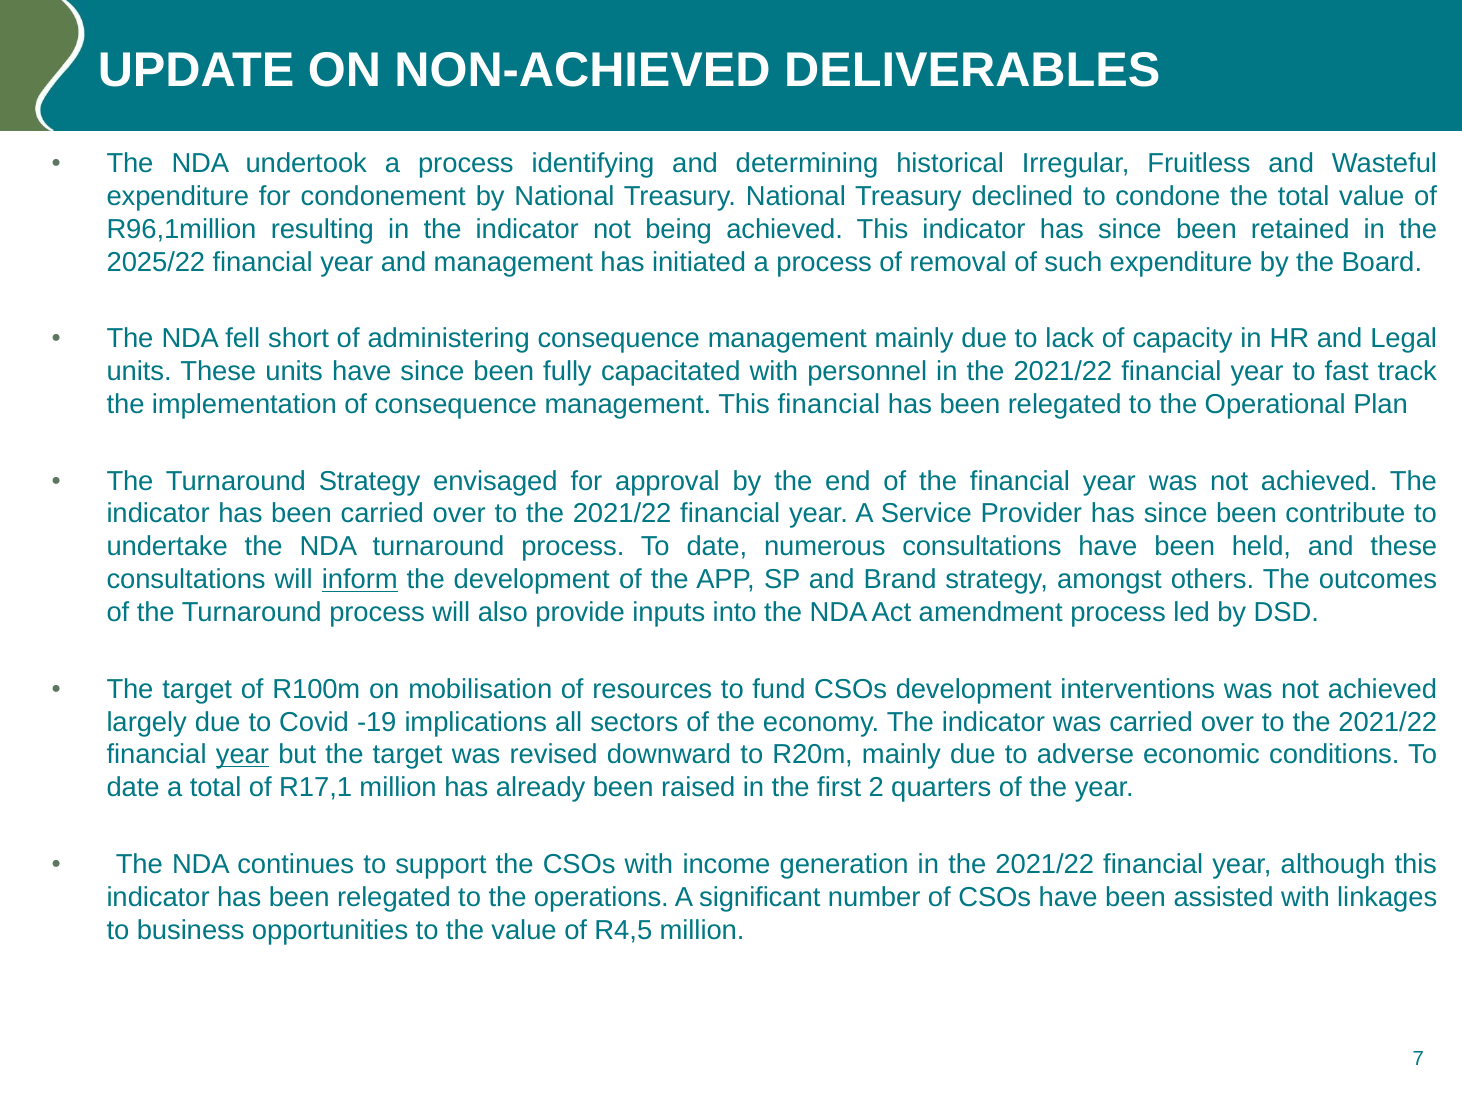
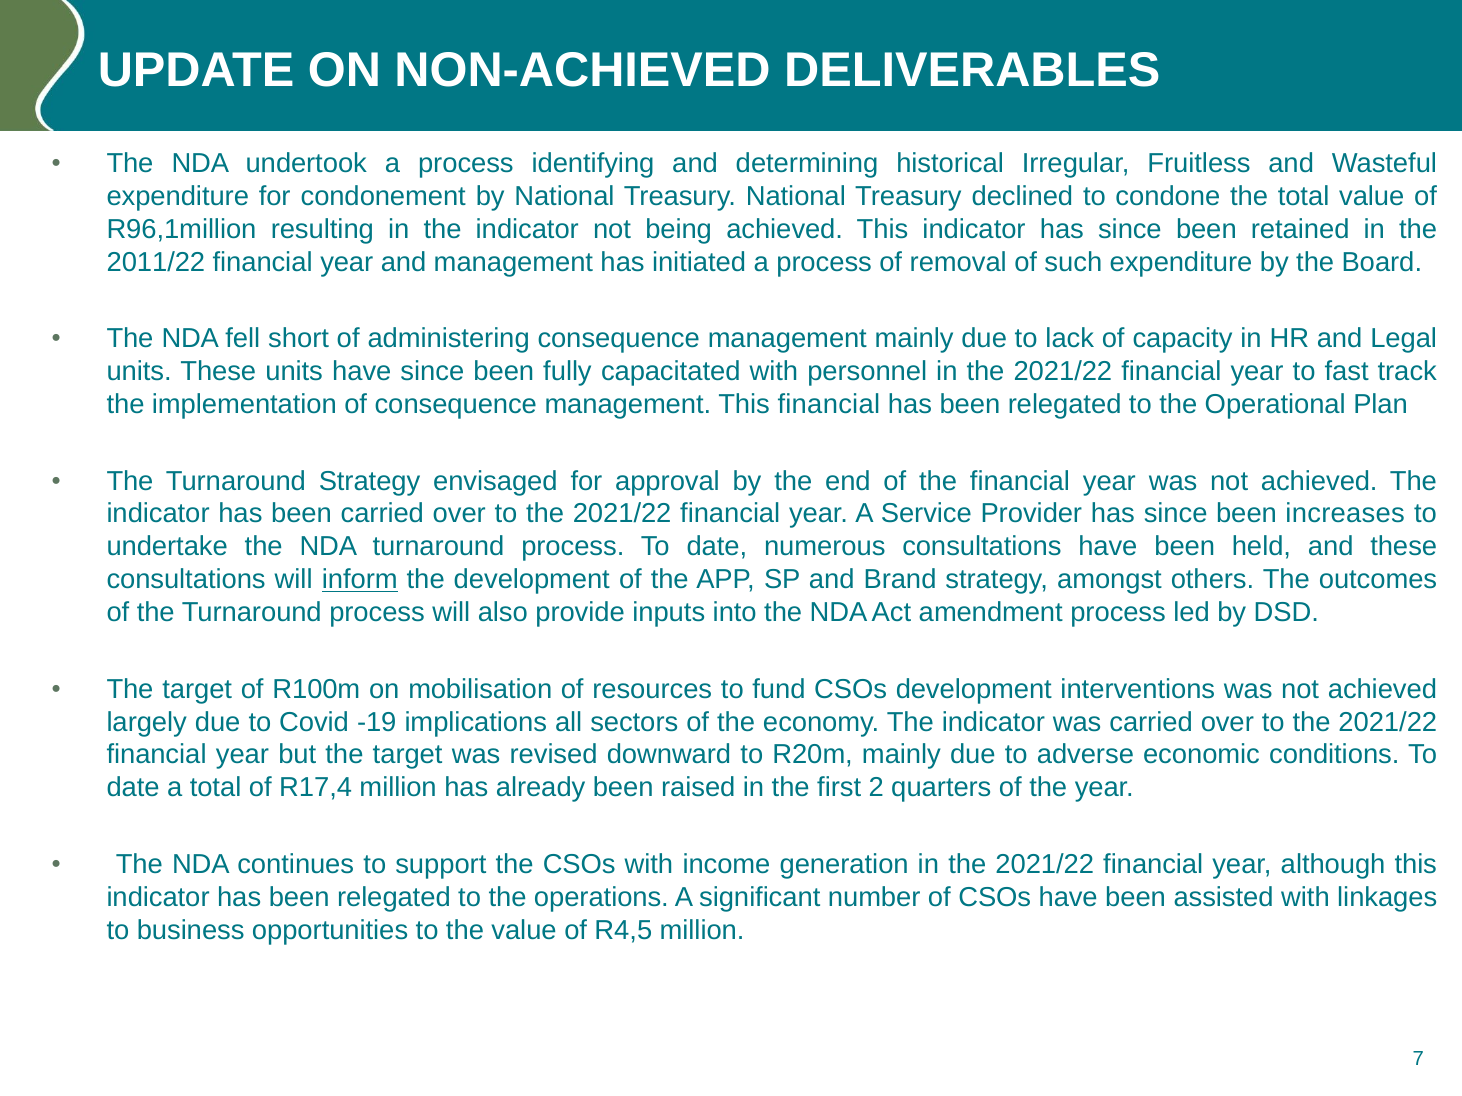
2025/22: 2025/22 -> 2011/22
contribute: contribute -> increases
year at (242, 755) underline: present -> none
R17,1: R17,1 -> R17,4
